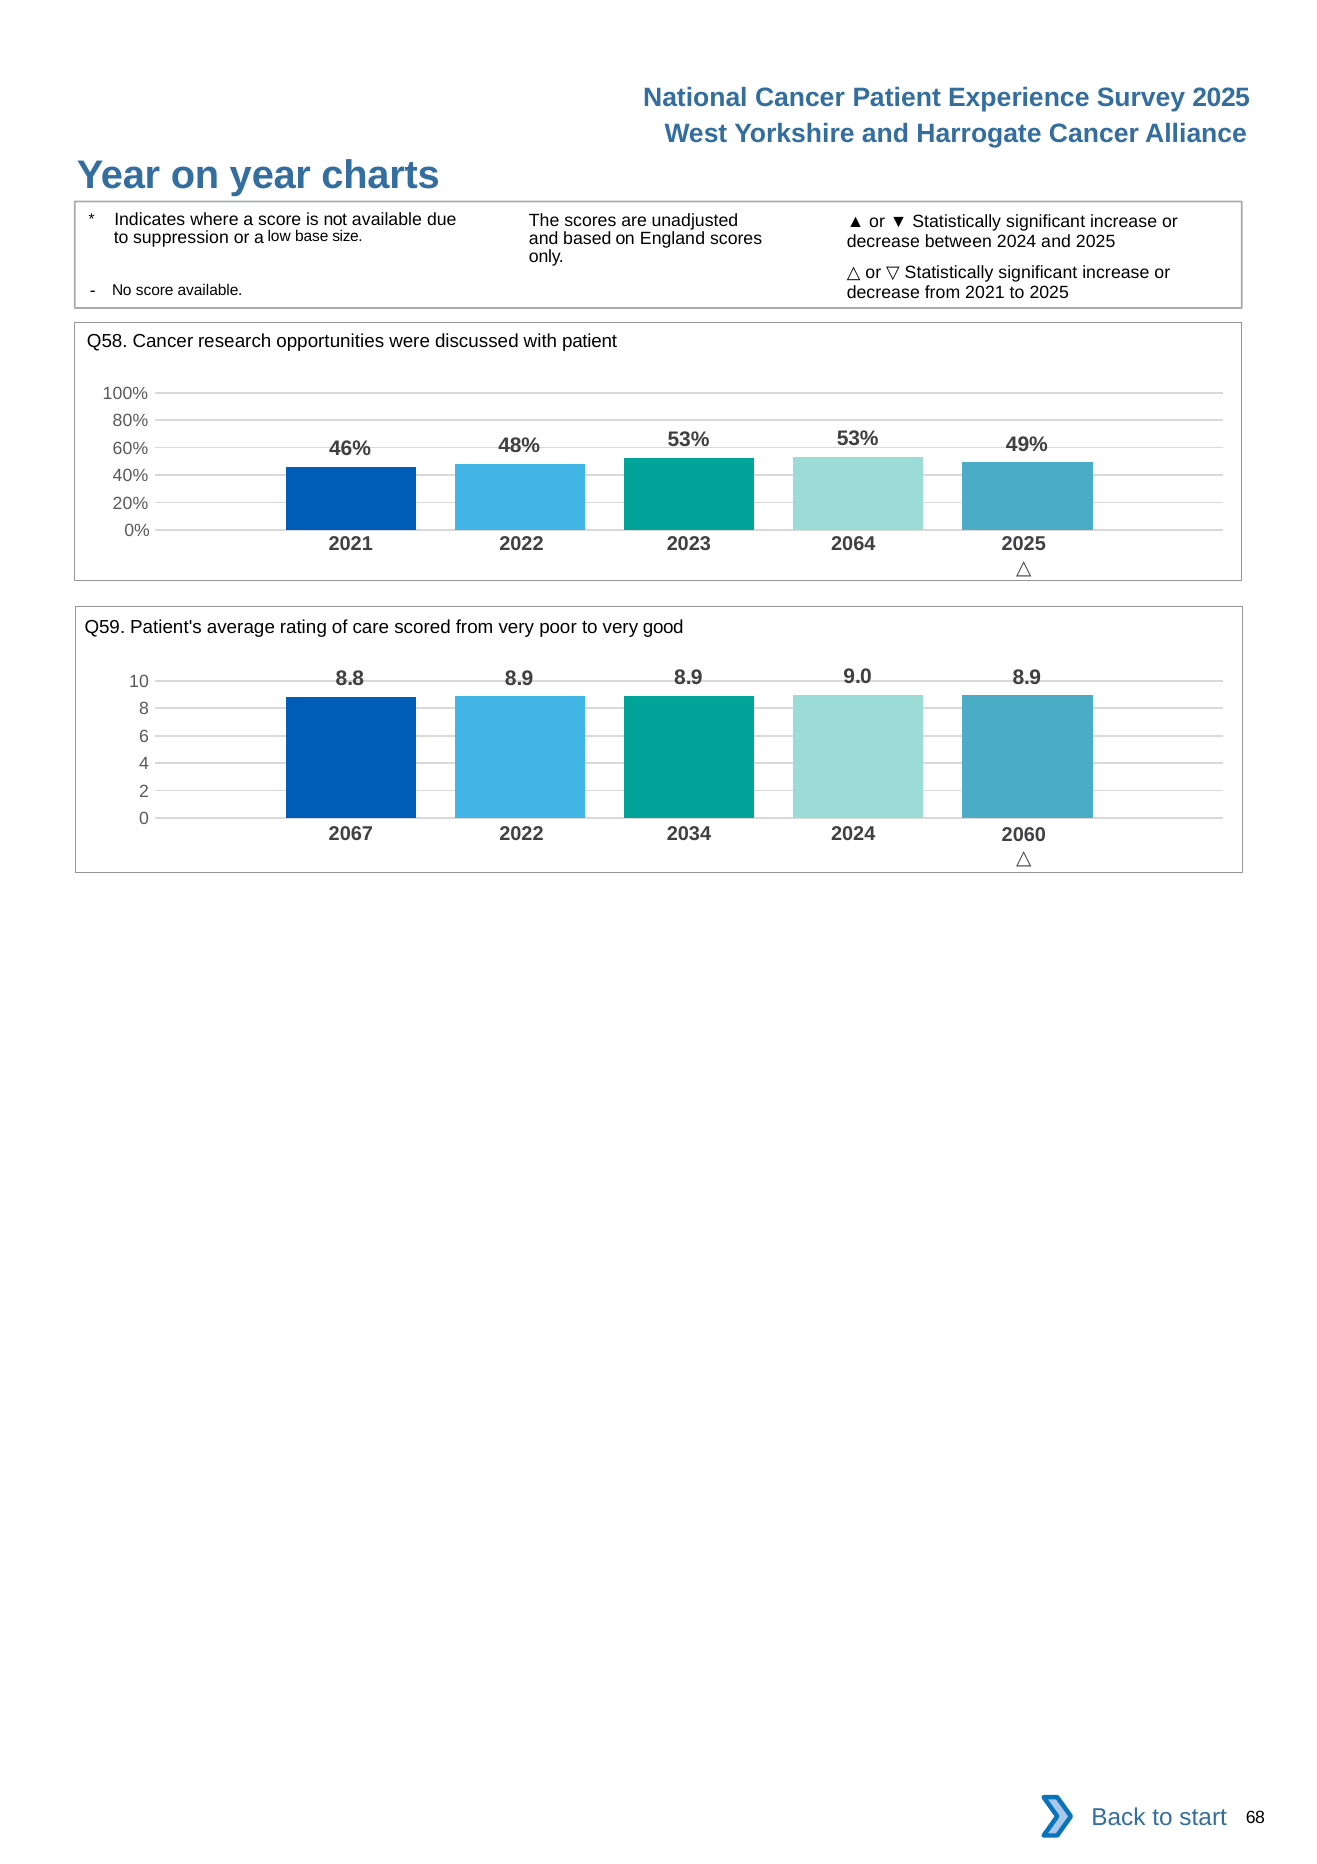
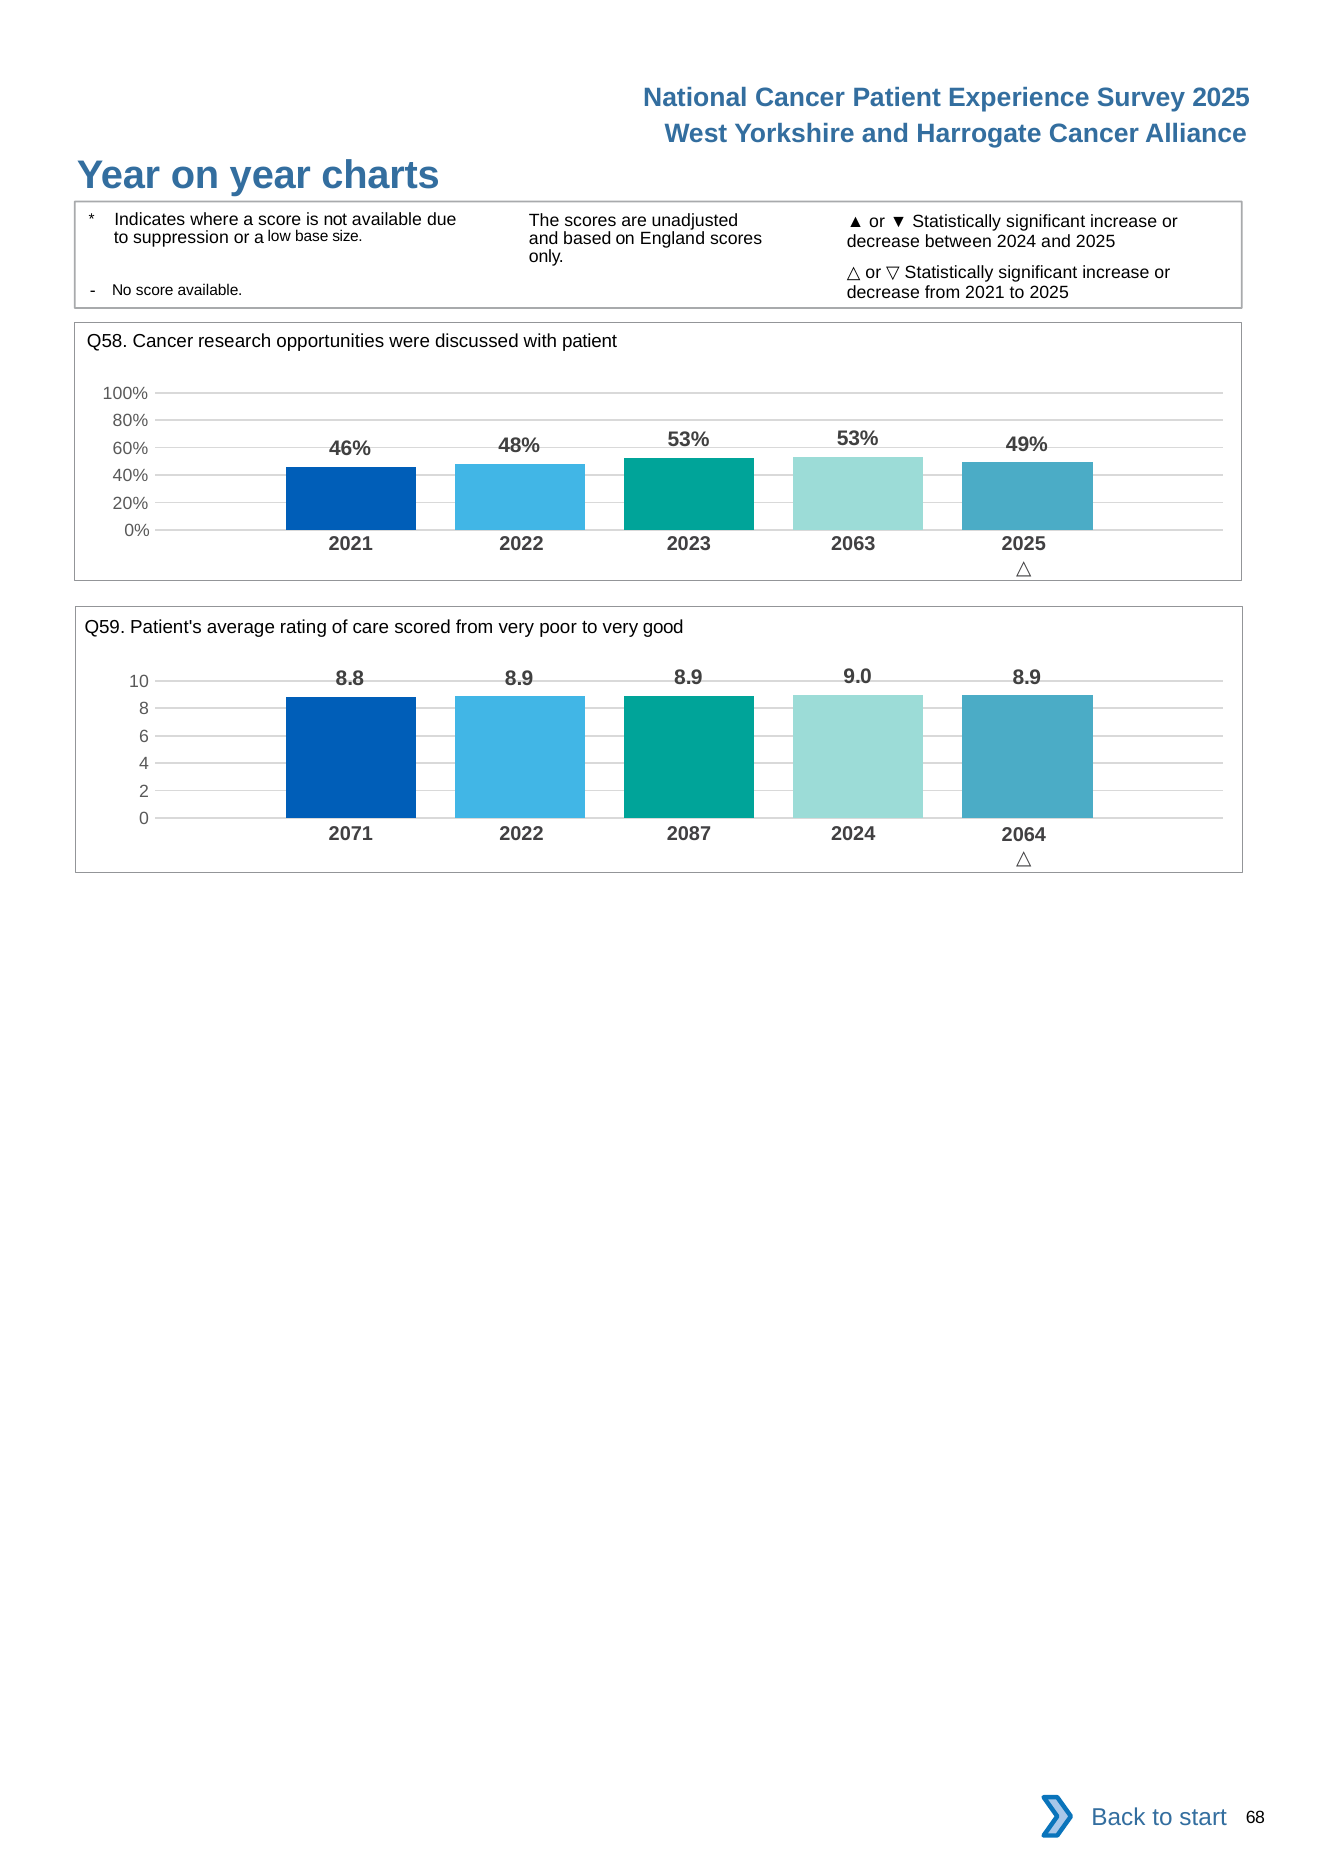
2064: 2064 -> 2063
2067: 2067 -> 2071
2034: 2034 -> 2087
2060: 2060 -> 2064
